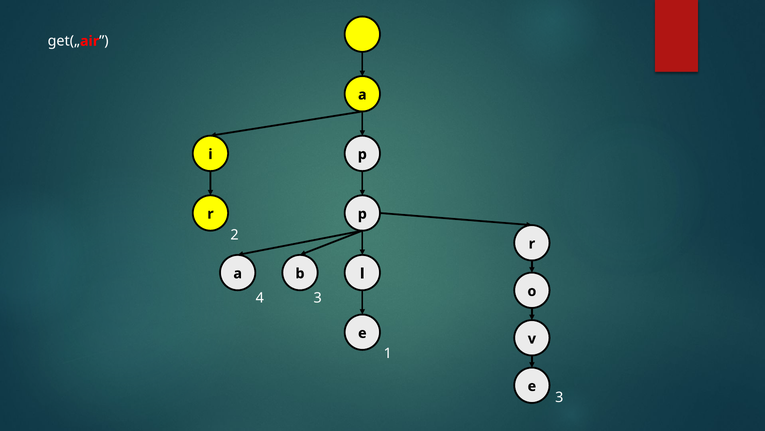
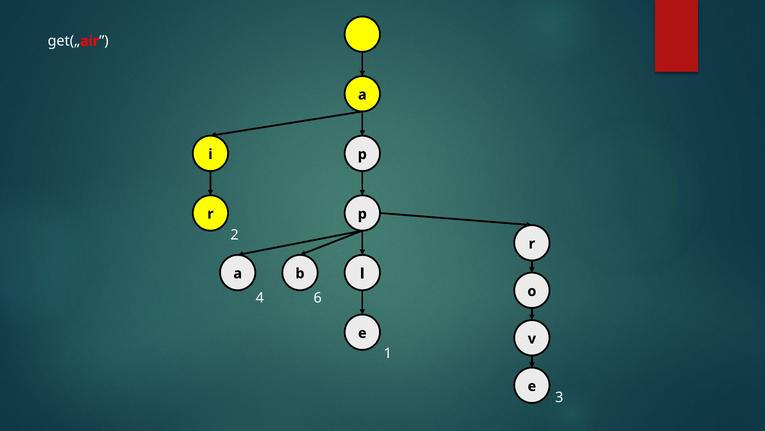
4 3: 3 -> 6
